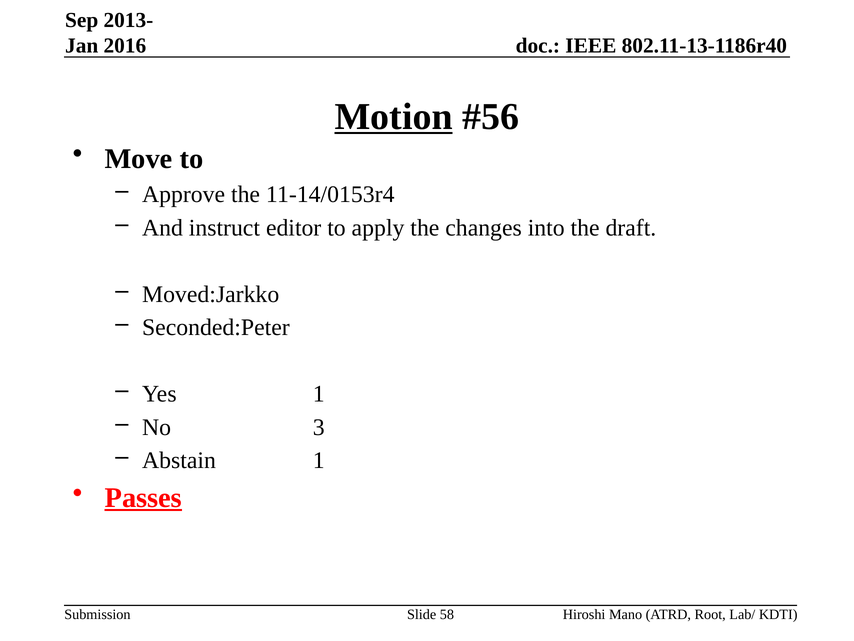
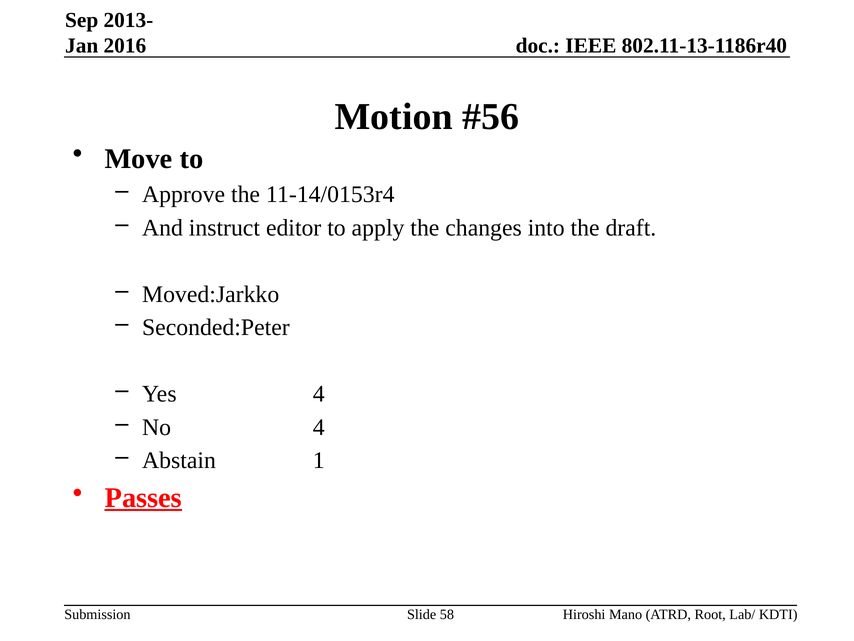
Motion underline: present -> none
Yes 1: 1 -> 4
No 3: 3 -> 4
